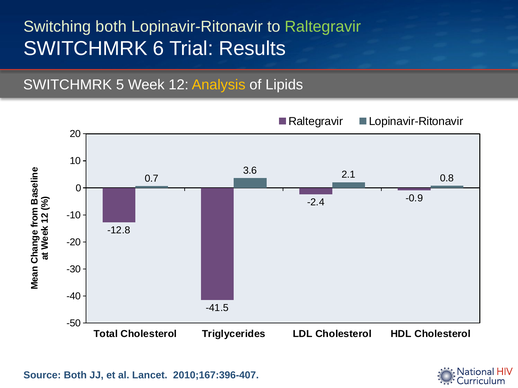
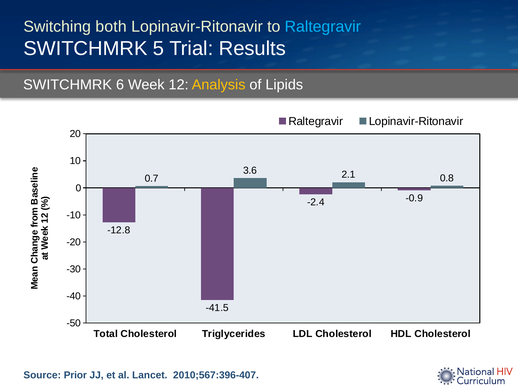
Raltegravir at (323, 27) colour: light green -> light blue
6: 6 -> 5
5: 5 -> 6
Source Both: Both -> Prior
2010;167:396-407: 2010;167:396-407 -> 2010;567:396-407
